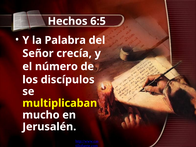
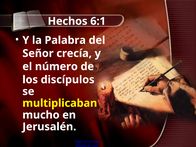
6:5: 6:5 -> 6:1
